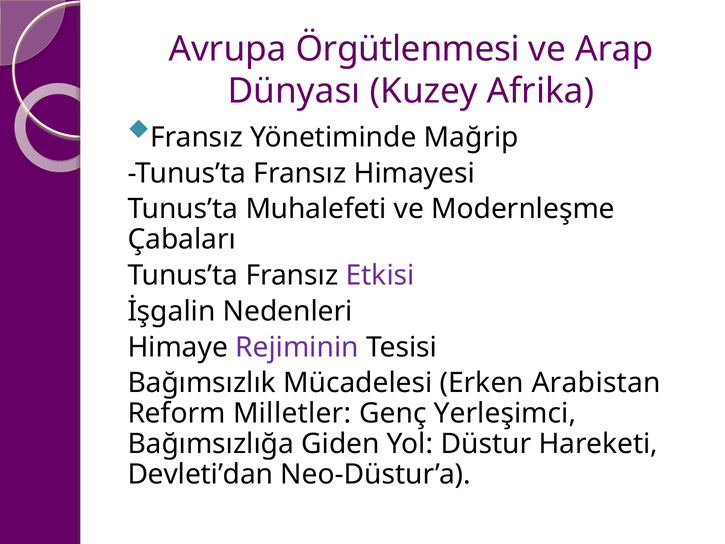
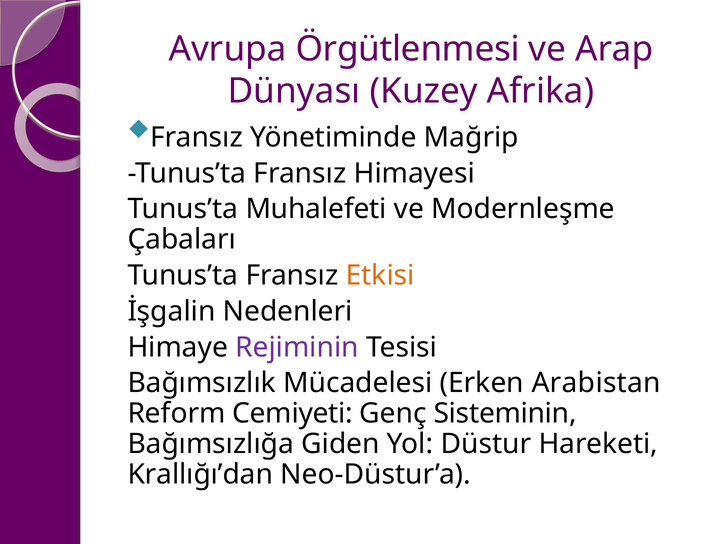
Etkisi colour: purple -> orange
Milletler: Milletler -> Cemiyeti
Yerleşimci: Yerleşimci -> Sisteminin
Devleti’dan: Devleti’dan -> Krallığı’dan
